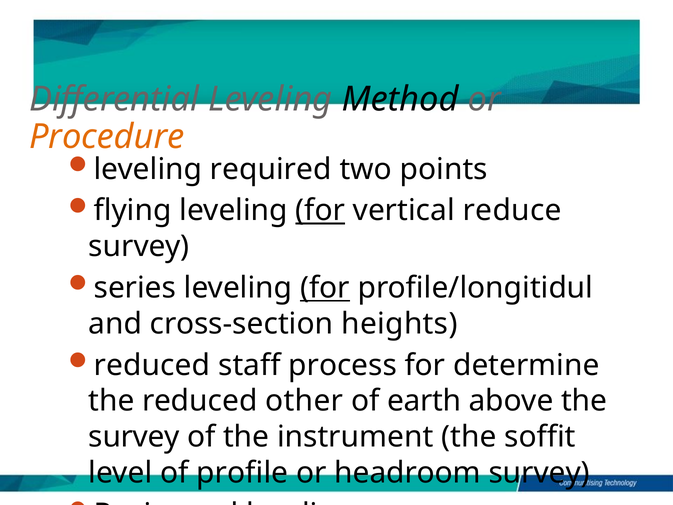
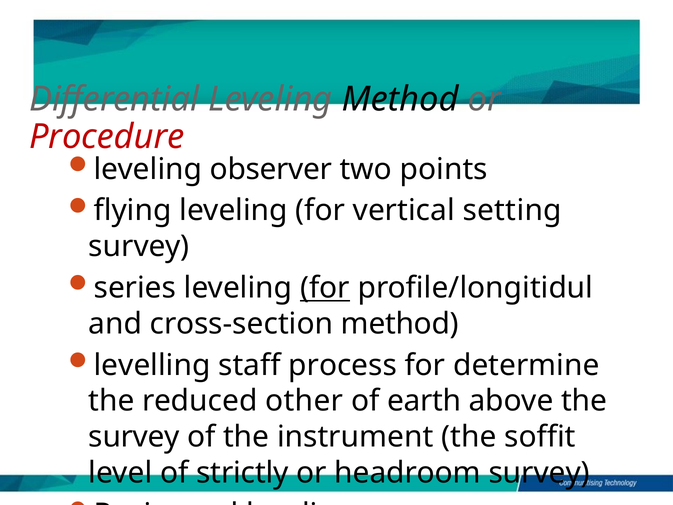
Procedure colour: orange -> red
required: required -> observer
for at (320, 210) underline: present -> none
reduce: reduce -> setting
cross-section heights: heights -> method
reduced at (152, 365): reduced -> levelling
profile: profile -> strictly
